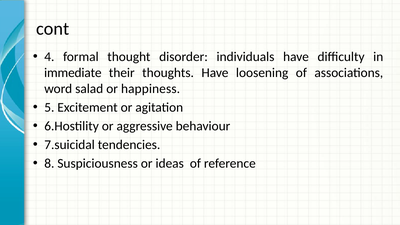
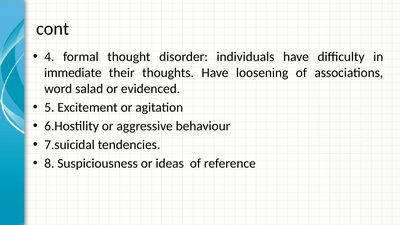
happiness: happiness -> evidenced
